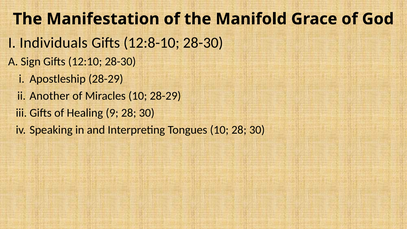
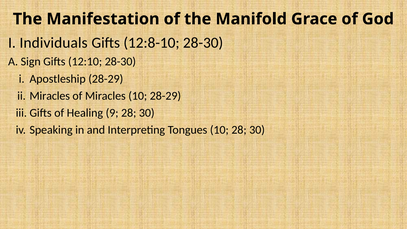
Another at (50, 96): Another -> Miracles
